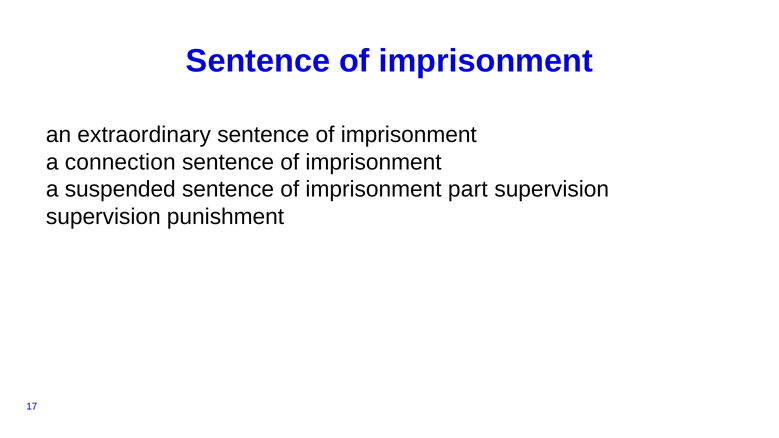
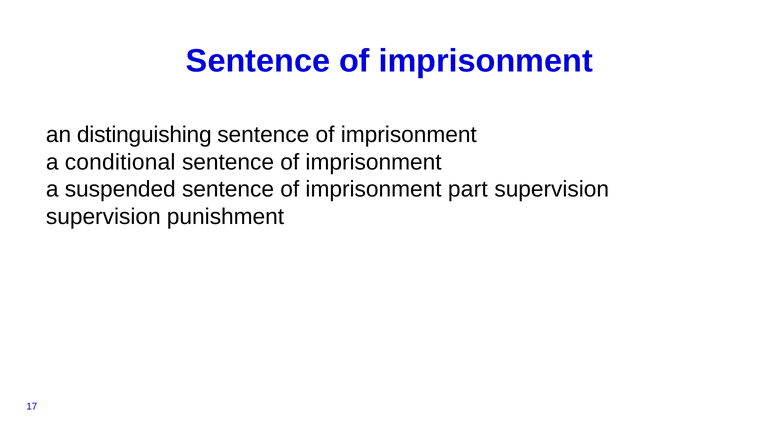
extraordinary: extraordinary -> distinguishing
connection: connection -> conditional
